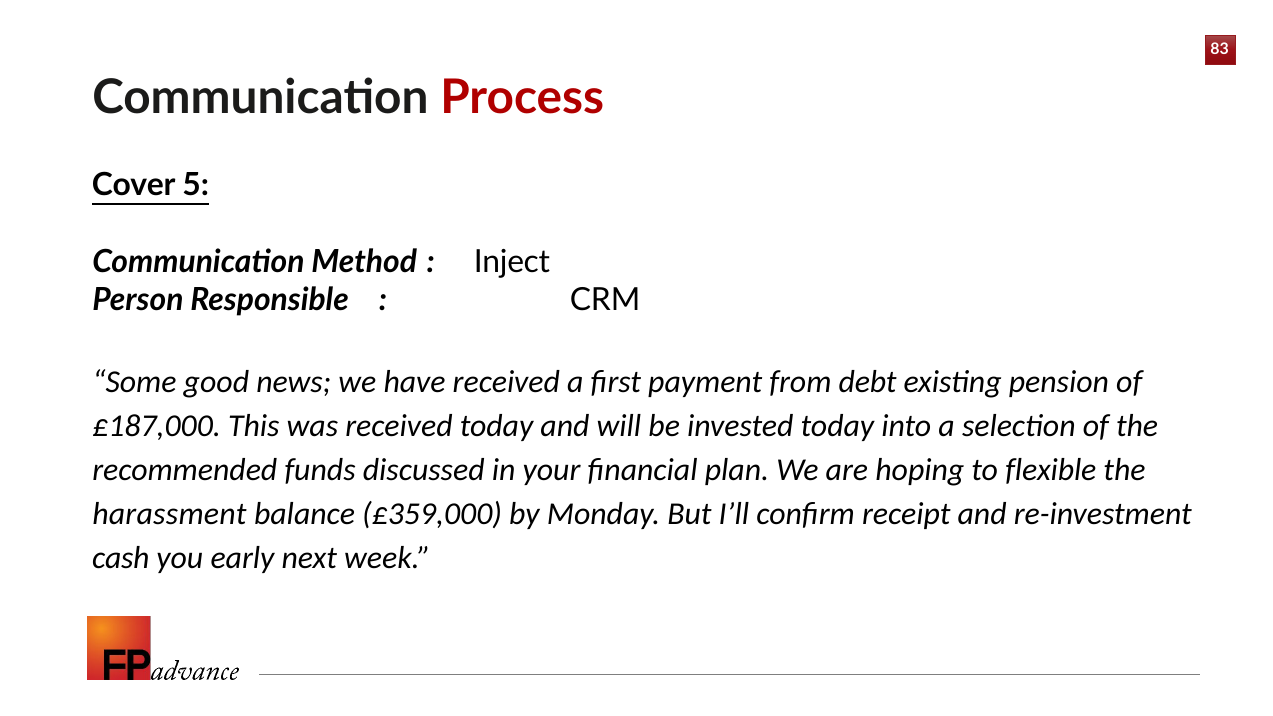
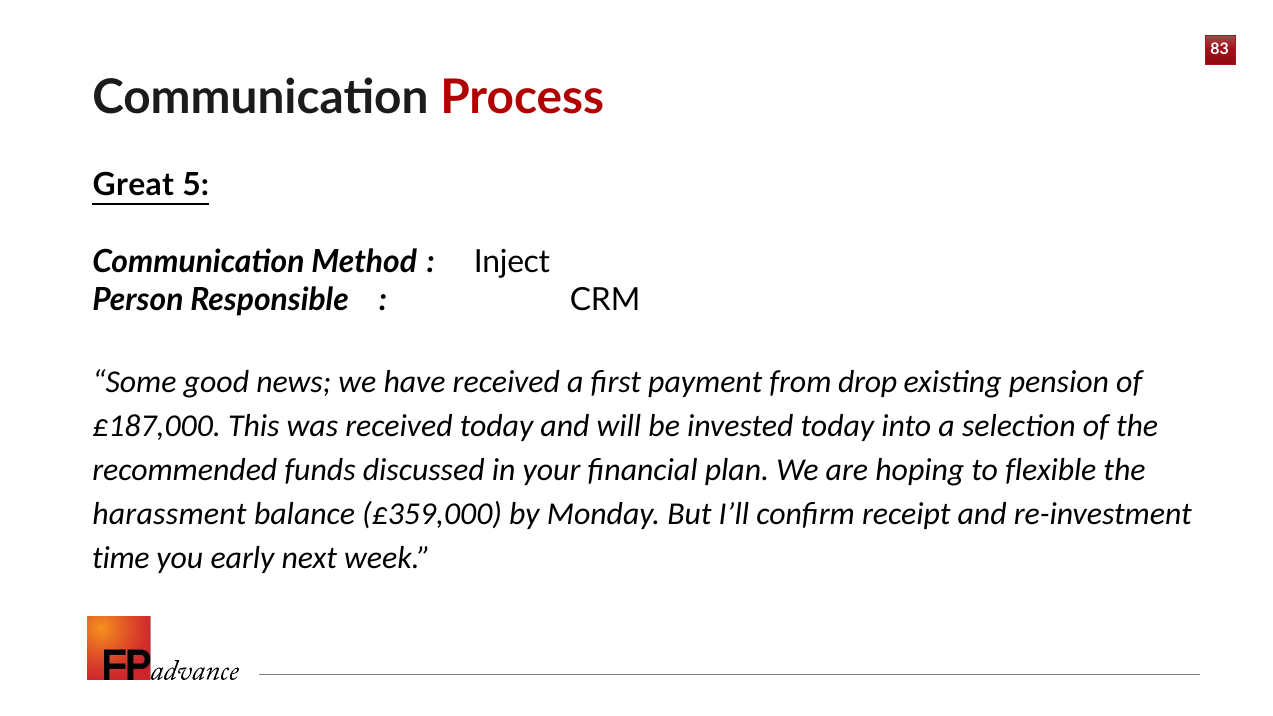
Cover: Cover -> Great
debt: debt -> drop
cash: cash -> time
